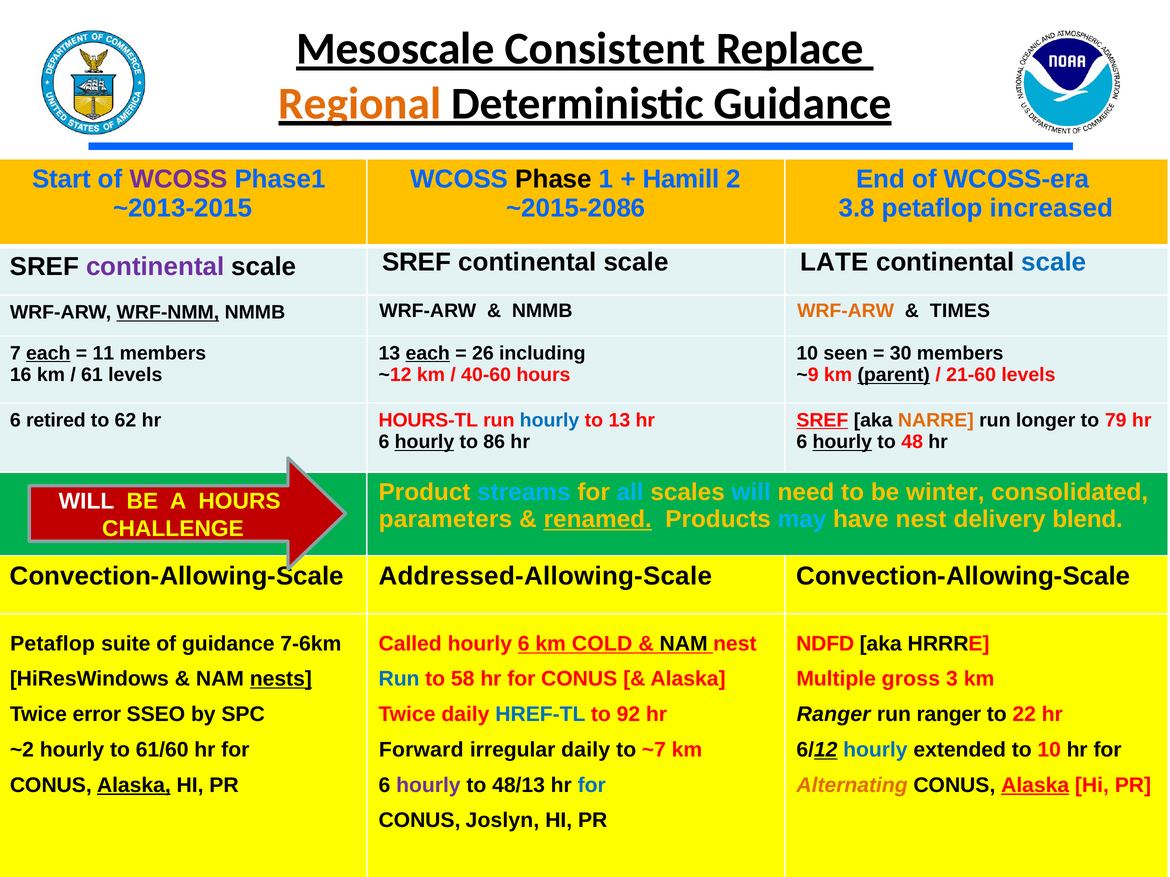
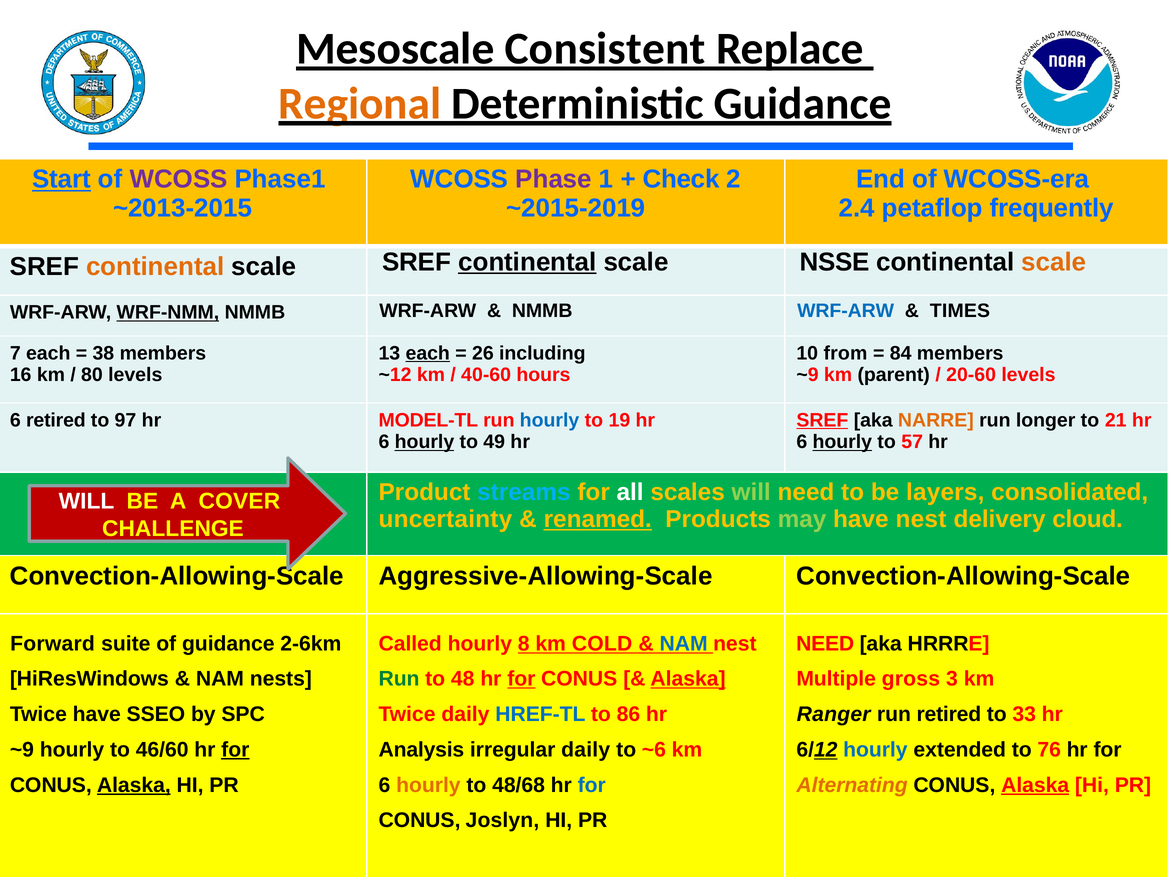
Start underline: none -> present
Phase colour: black -> purple
Hamill: Hamill -> Check
~2015-2086: ~2015-2086 -> ~2015-2019
3.8: 3.8 -> 2.4
increased: increased -> frequently
continental at (155, 267) colour: purple -> orange
continental at (527, 262) underline: none -> present
LATE: LATE -> NSSE
scale at (1054, 262) colour: blue -> orange
WRF-ARW at (846, 311) colour: orange -> blue
each at (48, 353) underline: present -> none
11: 11 -> 38
seen: seen -> from
30: 30 -> 84
61: 61 -> 80
parent underline: present -> none
21-60: 21-60 -> 20-60
62: 62 -> 97
HOURS-TL: HOURS-TL -> MODEL-TL
to 13: 13 -> 19
79: 79 -> 21
86: 86 -> 49
48: 48 -> 57
all colour: light blue -> white
will at (751, 492) colour: light blue -> light green
winter: winter -> layers
A HOURS: HOURS -> COVER
parameters: parameters -> uncertainty
may colour: light blue -> light green
blend: blend -> cloud
Addressed-Allowing-Scale: Addressed-Allowing-Scale -> Aggressive-Allowing-Scale
Petaflop at (53, 644): Petaflop -> Forward
7-6km: 7-6km -> 2-6km
hourly 6: 6 -> 8
NAM at (684, 644) colour: black -> blue
NDFD at (825, 644): NDFD -> NEED
nests underline: present -> none
Run at (399, 679) colour: blue -> green
58: 58 -> 48
for at (521, 679) underline: none -> present
Alaska at (688, 679) underline: none -> present
Twice error: error -> have
92: 92 -> 86
run ranger: ranger -> retired
22: 22 -> 33
~2 at (22, 750): ~2 -> ~9
61/60: 61/60 -> 46/60
for at (235, 750) underline: none -> present
Forward: Forward -> Analysis
~7: ~7 -> ~6
to 10: 10 -> 76
hourly at (428, 785) colour: purple -> orange
48/13: 48/13 -> 48/68
